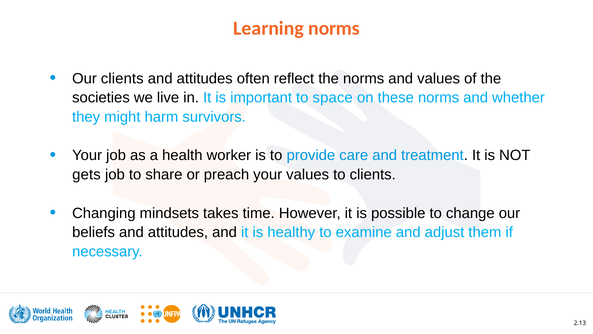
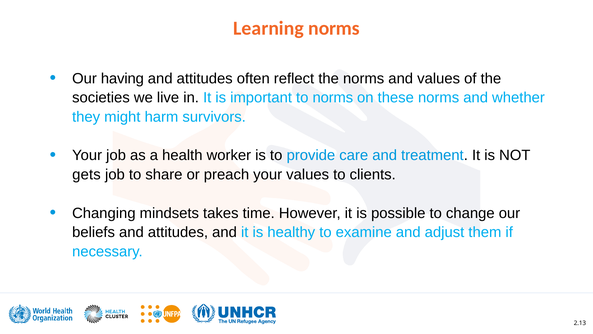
Our clients: clients -> having
to space: space -> norms
